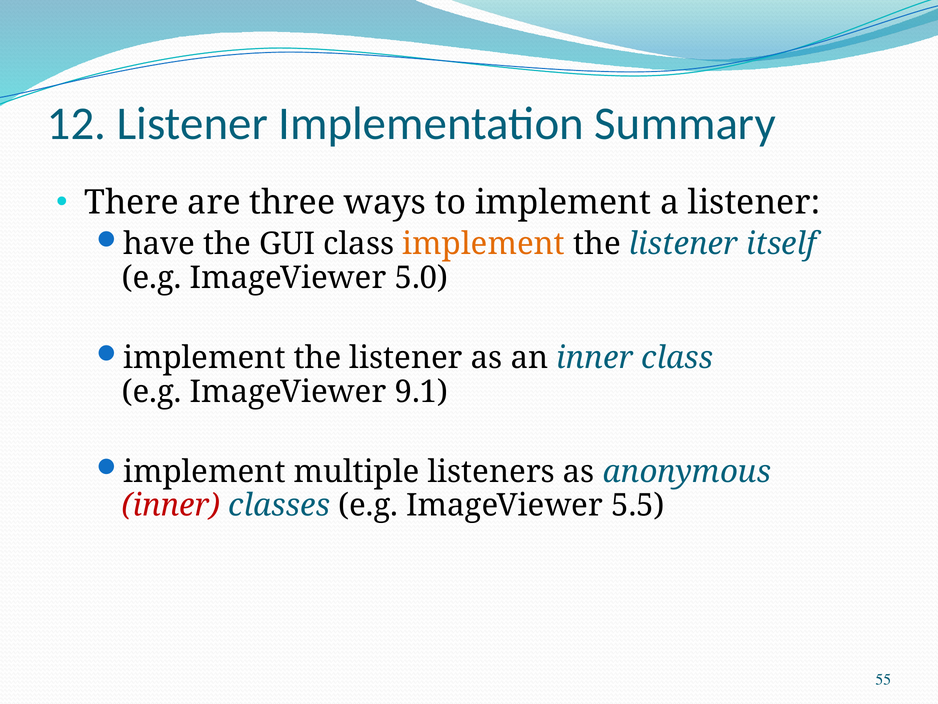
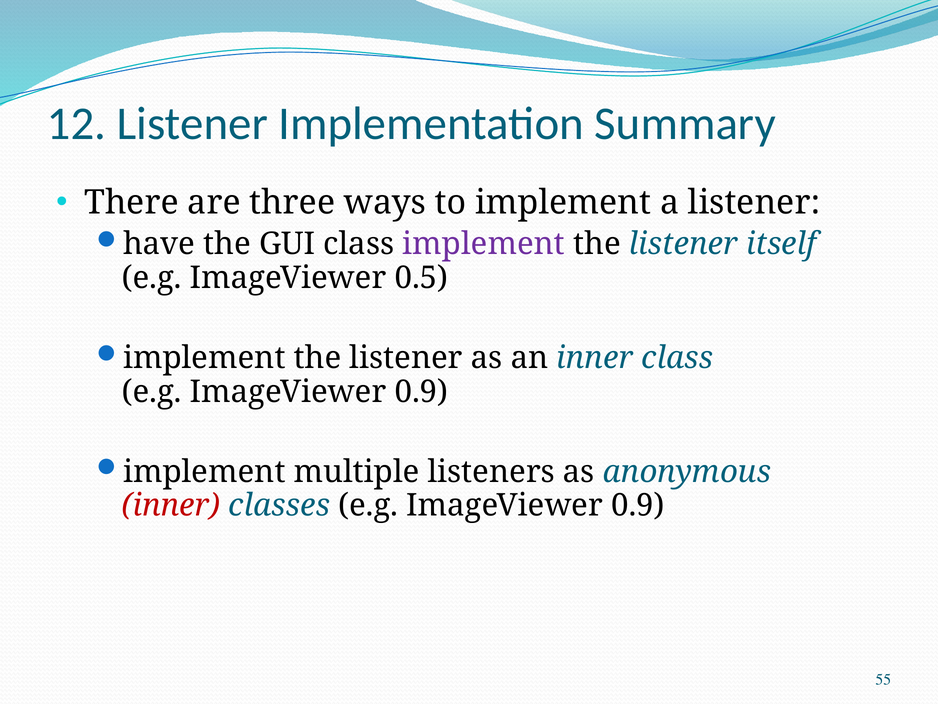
implement at (484, 244) colour: orange -> purple
5.0: 5.0 -> 0.5
9.1 at (421, 391): 9.1 -> 0.9
classes e.g ImageViewer 5.5: 5.5 -> 0.9
